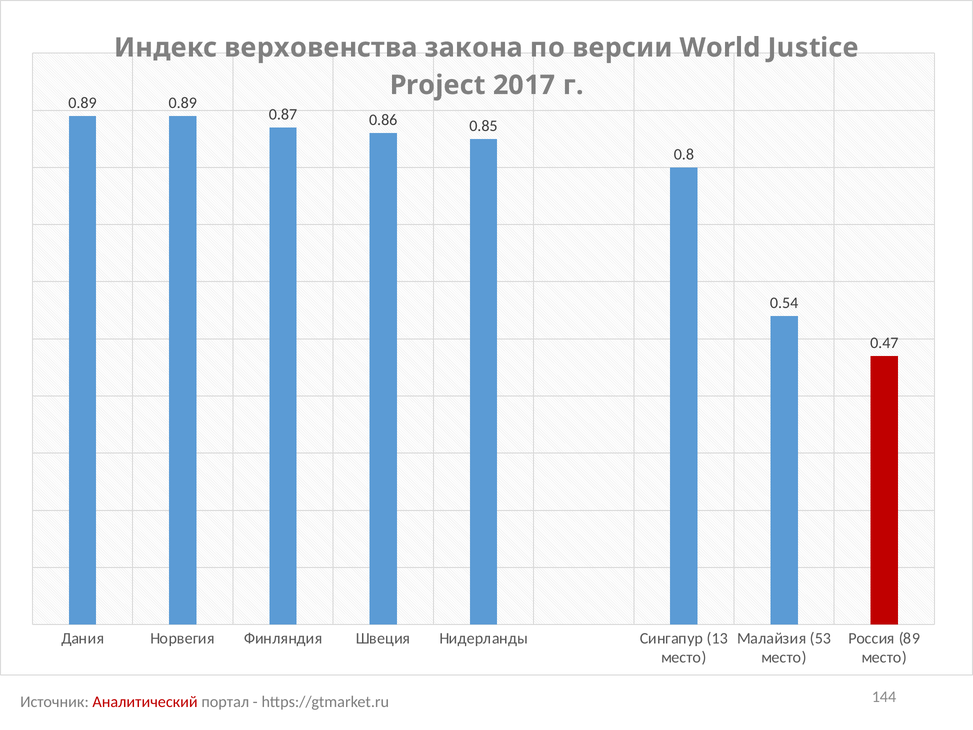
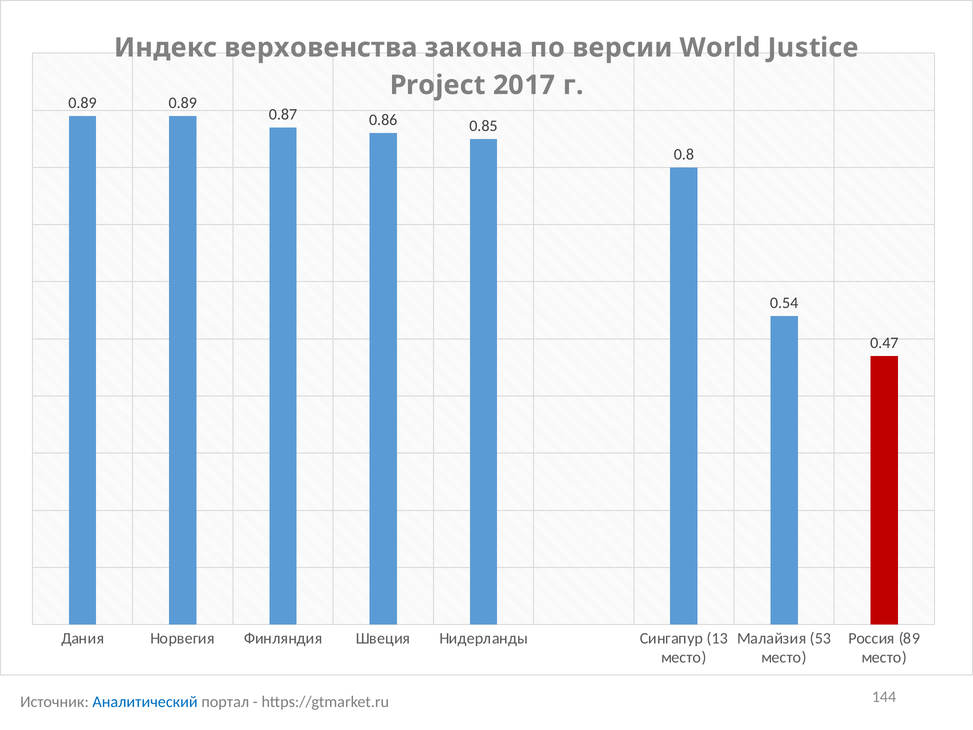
Аналитический colour: red -> blue
